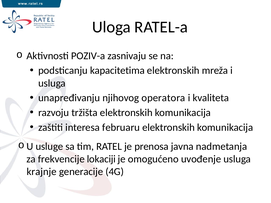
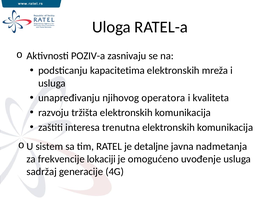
februaru: februaru -> trenutna
usluge: usluge -> sistem
prenosa: prenosa -> detaljne
krajnje: krajnje -> sadržaj
